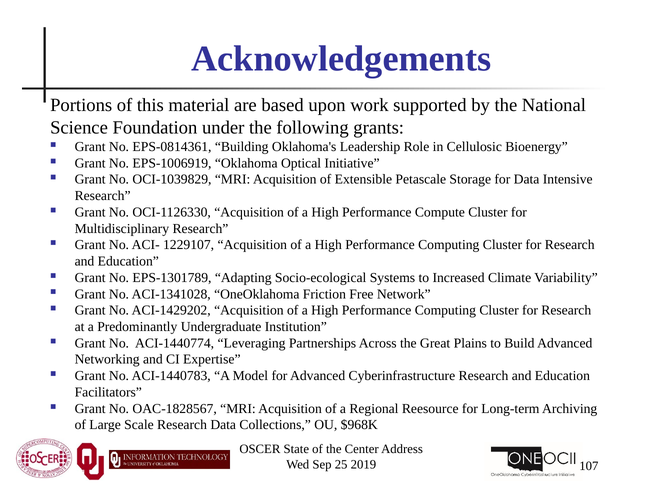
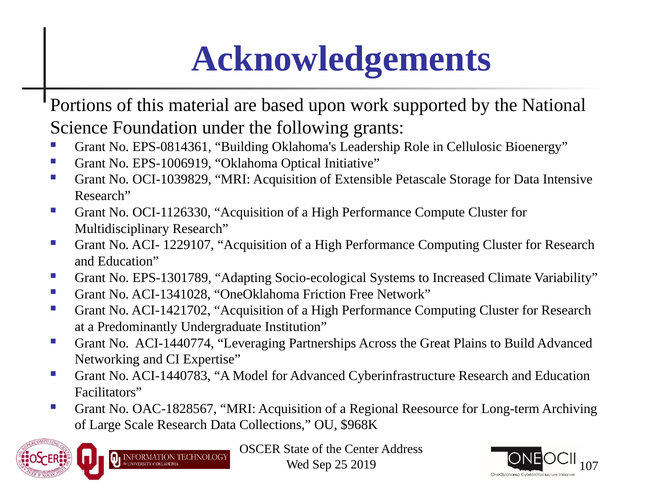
ACI-1429202: ACI-1429202 -> ACI-1421702
